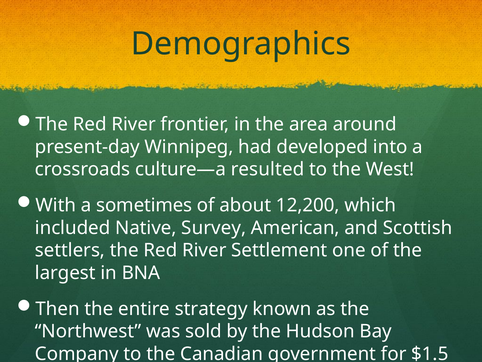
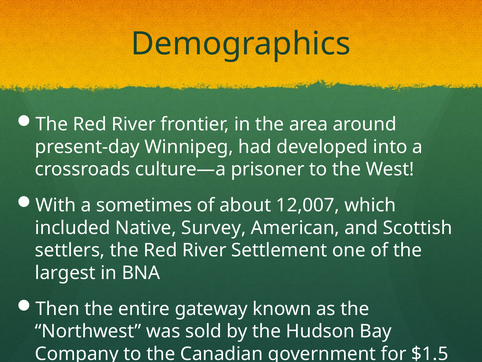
resulted: resulted -> prisoner
12,200: 12,200 -> 12,007
strategy: strategy -> gateway
